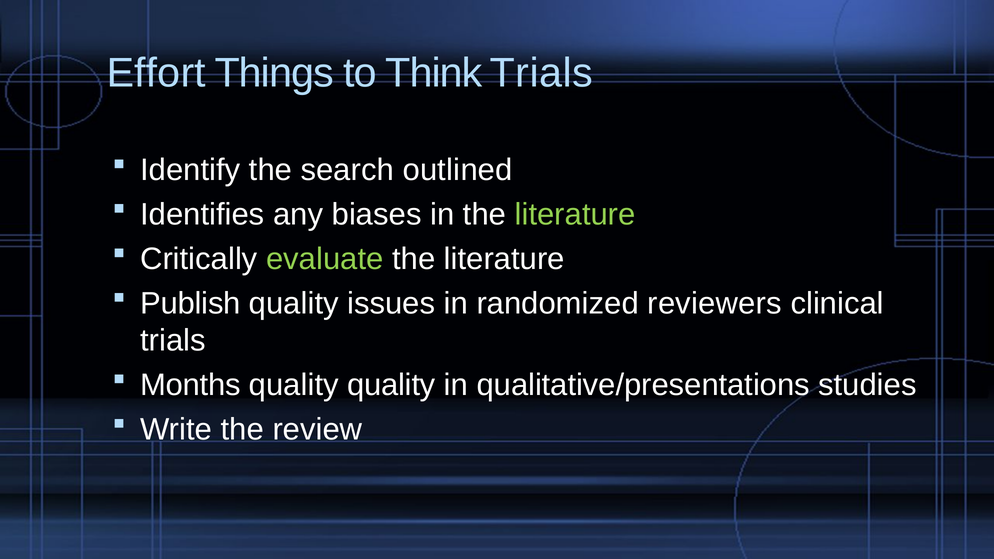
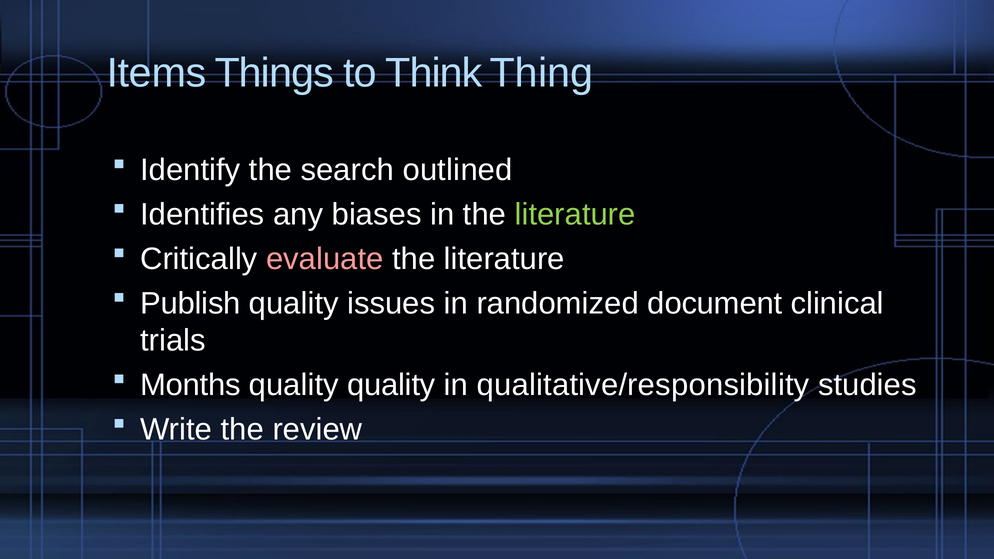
Effort: Effort -> Items
Think Trials: Trials -> Thing
evaluate colour: light green -> pink
reviewers: reviewers -> document
qualitative/presentations: qualitative/presentations -> qualitative/responsibility
